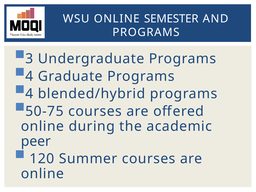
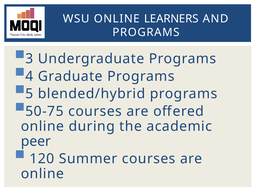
SEMESTER: SEMESTER -> LEARNERS
4 at (29, 94): 4 -> 5
